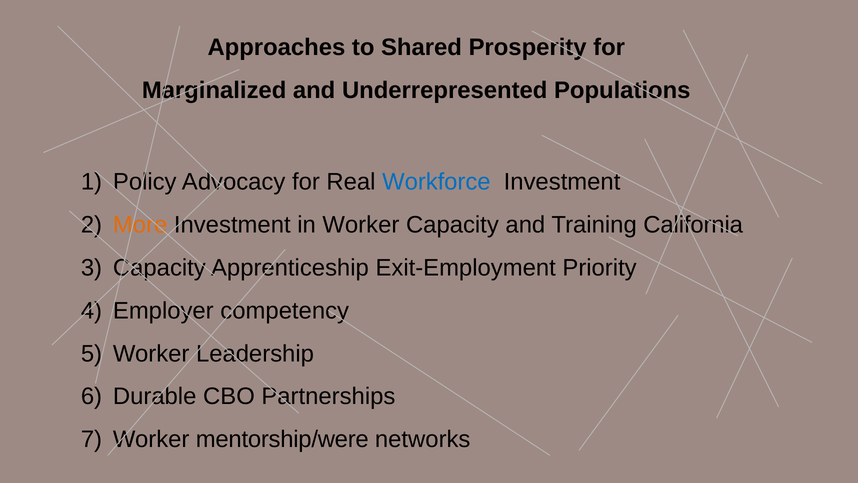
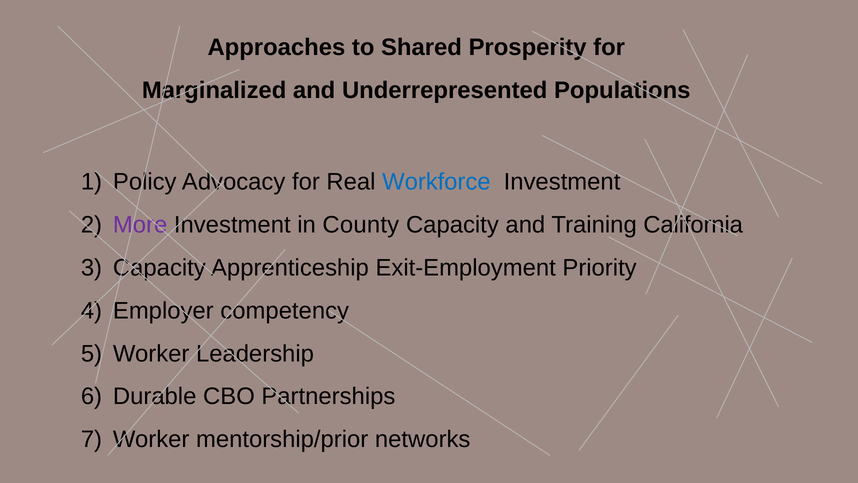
More colour: orange -> purple
in Worker: Worker -> County
mentorship/were: mentorship/were -> mentorship/prior
